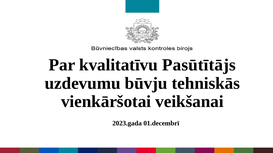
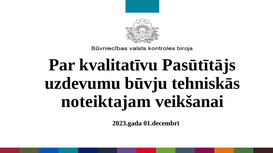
vienkāršotai: vienkāršotai -> noteiktajam
